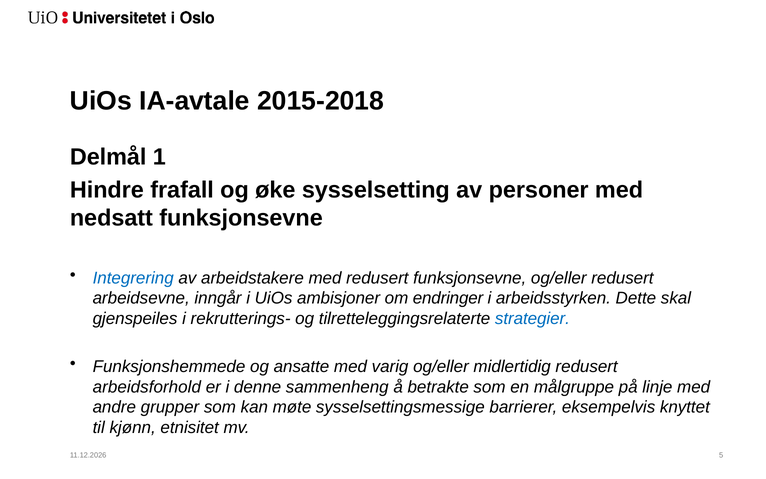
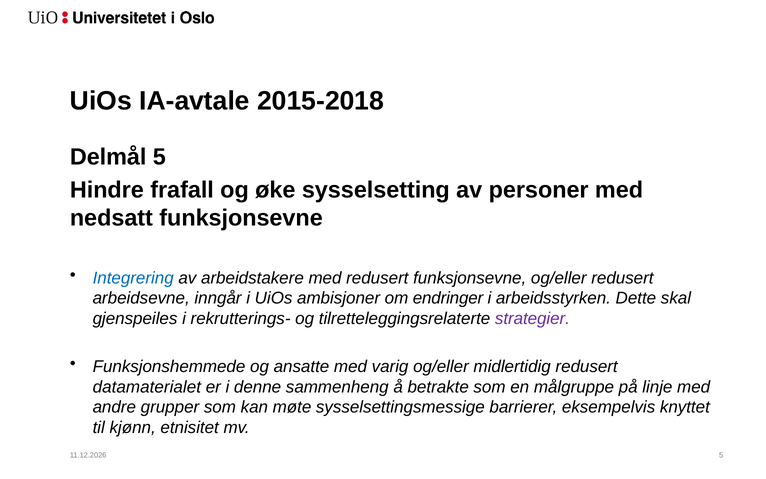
Delmål 1: 1 -> 5
strategier colour: blue -> purple
arbeidsforhold: arbeidsforhold -> datamaterialet
